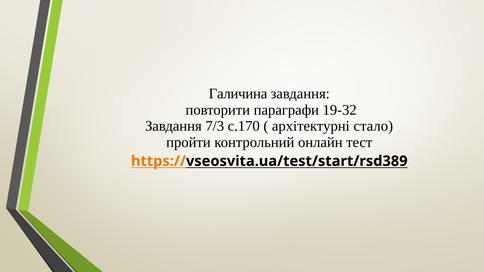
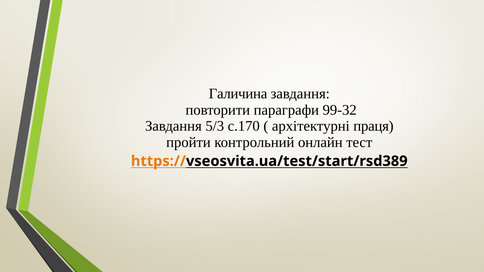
19-32: 19-32 -> 99-32
7/3: 7/3 -> 5/3
стало: стало -> праця
